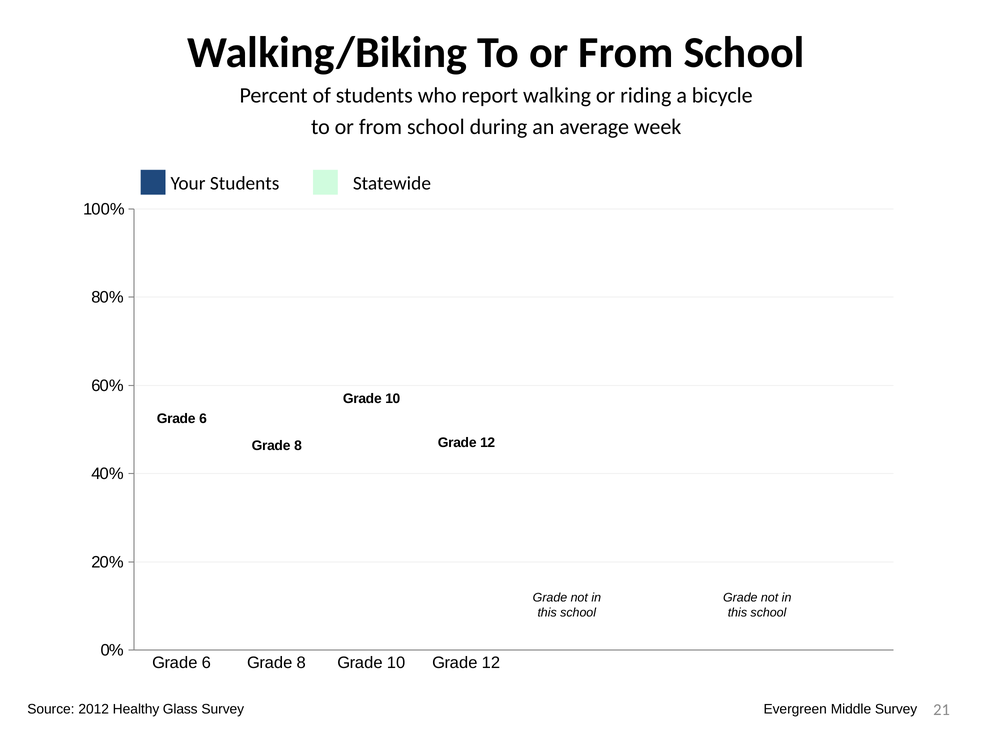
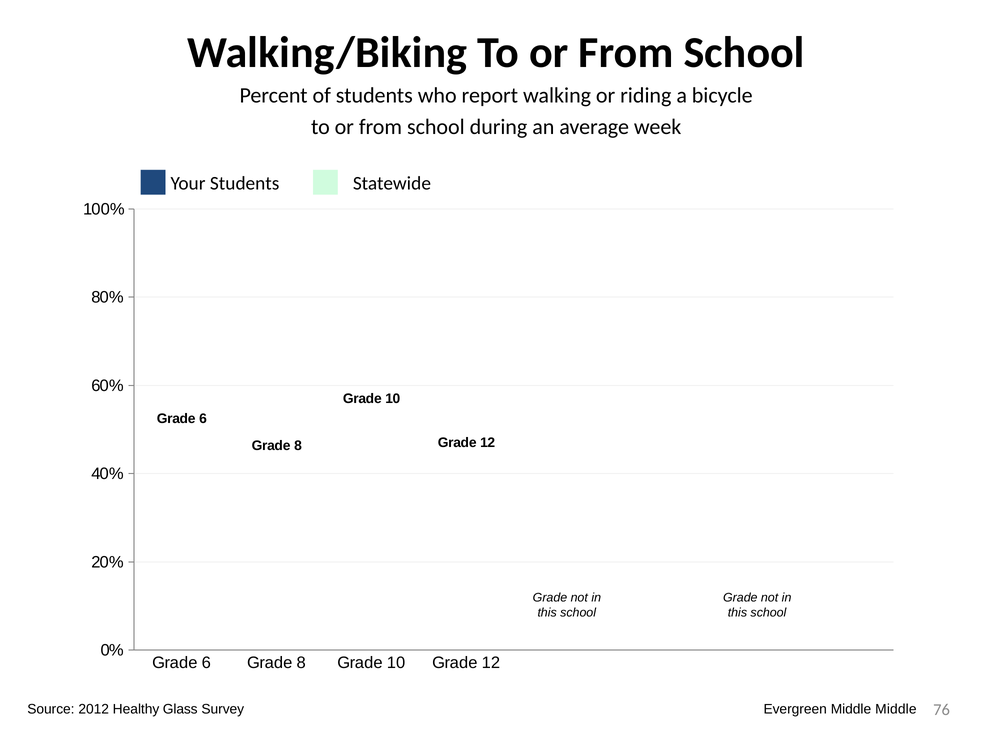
Middle Survey: Survey -> Middle
21: 21 -> 76
